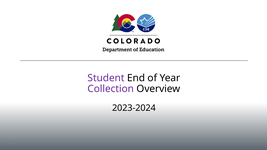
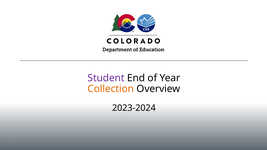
Collection colour: purple -> orange
